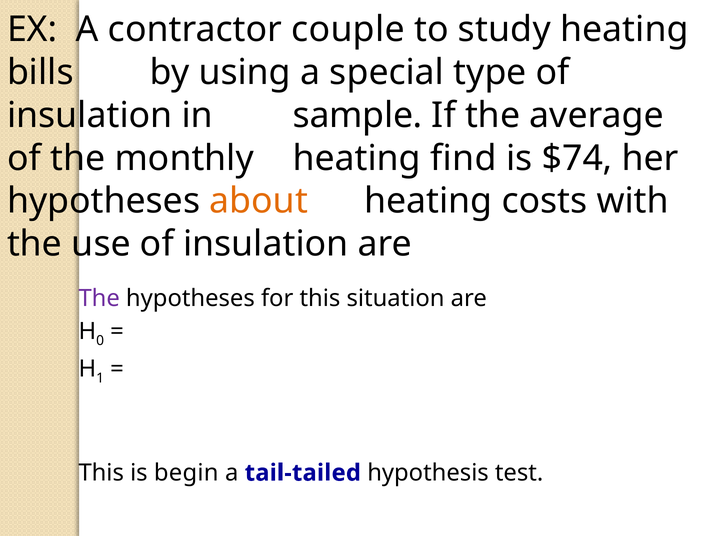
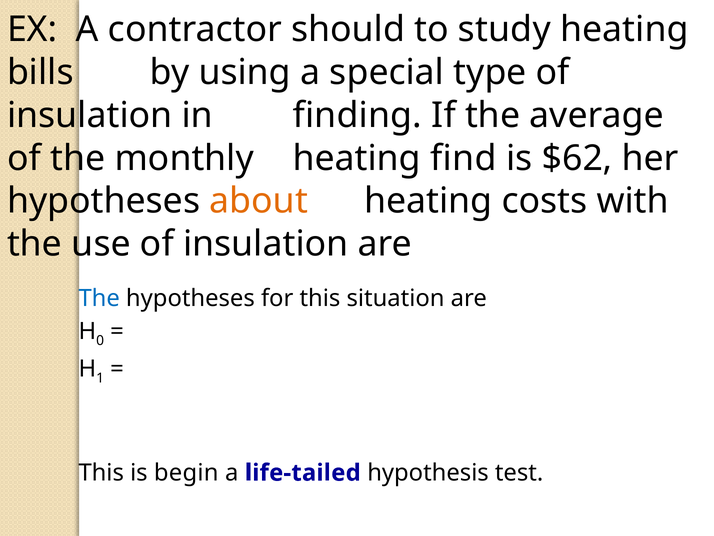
couple: couple -> should
sample: sample -> finding
$74: $74 -> $62
The at (99, 298) colour: purple -> blue
tail-tailed: tail-tailed -> life-tailed
